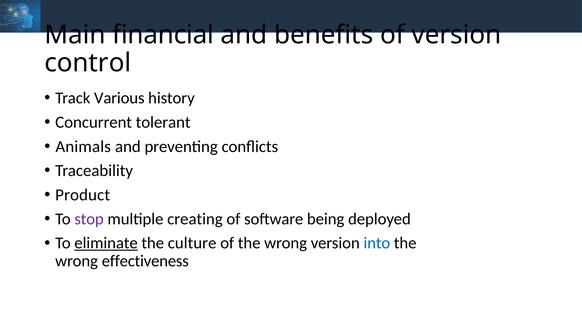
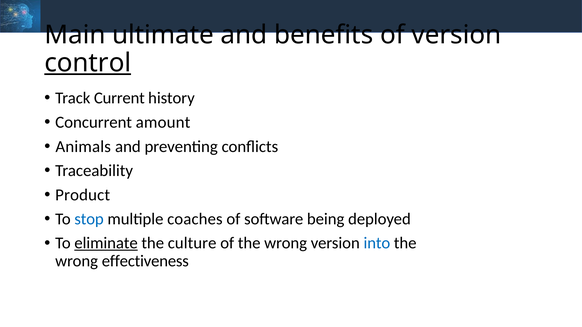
financial: financial -> ultimate
control underline: none -> present
Various: Various -> Current
tolerant: tolerant -> amount
stop colour: purple -> blue
creating: creating -> coaches
